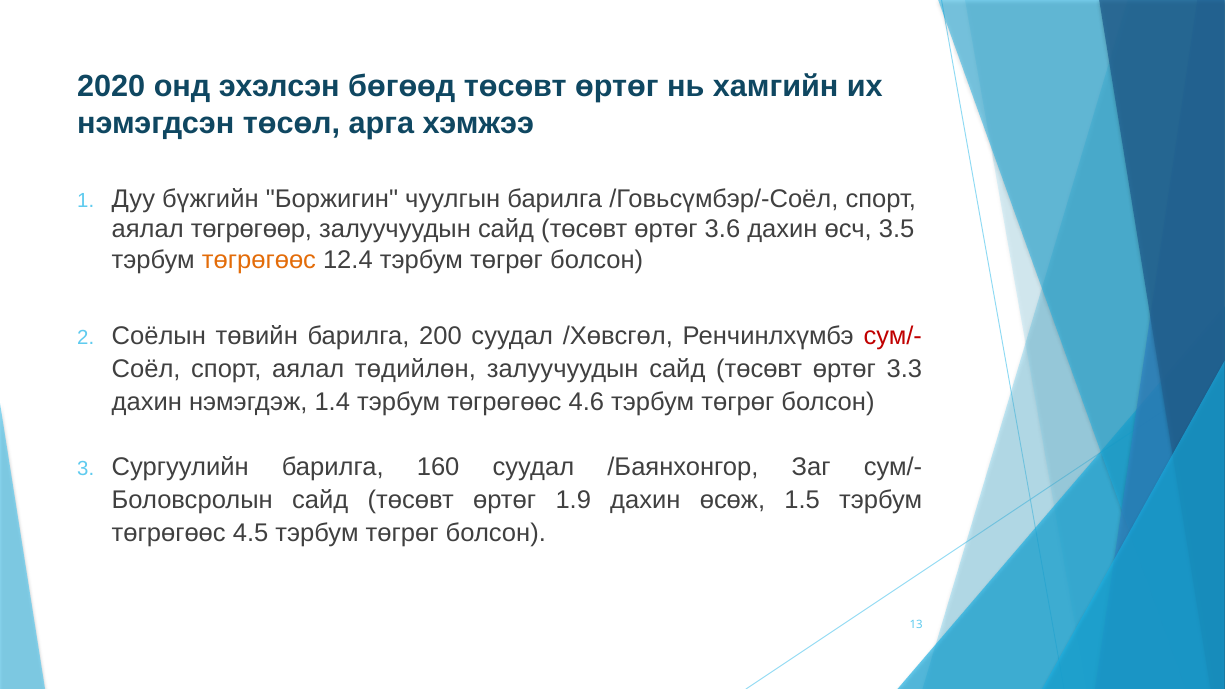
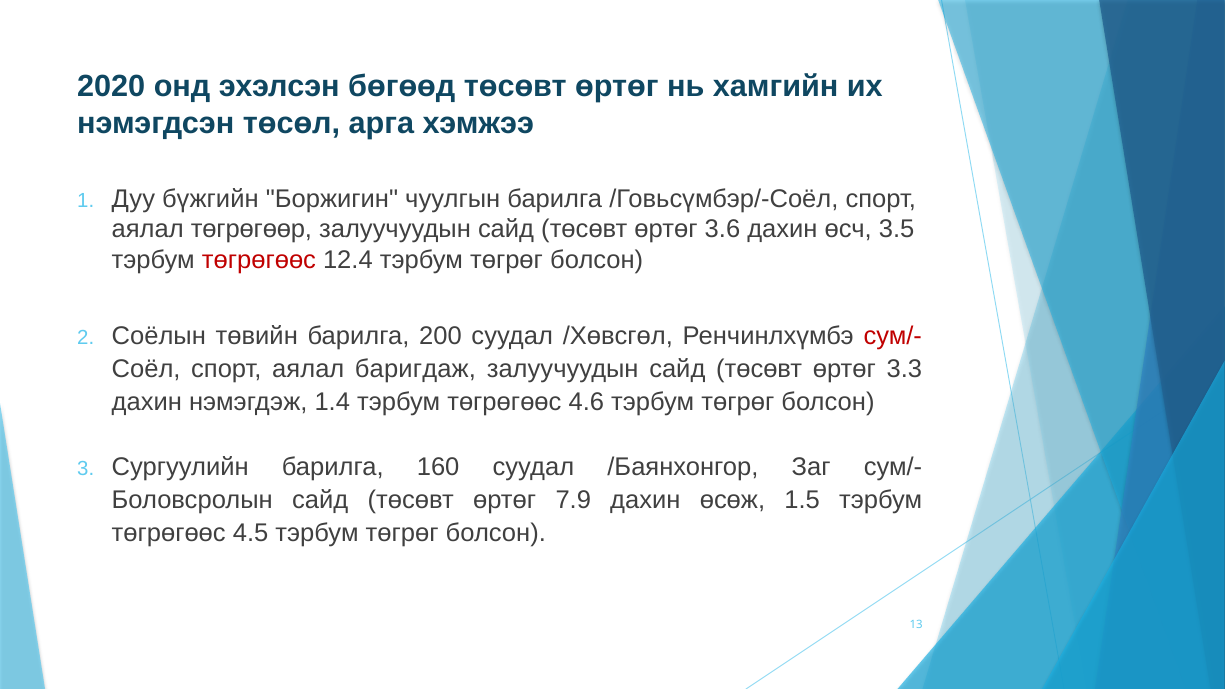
төгрөгөөс at (259, 260) colour: orange -> red
төдийлөн: төдийлөн -> баригдаж
1.9: 1.9 -> 7.9
